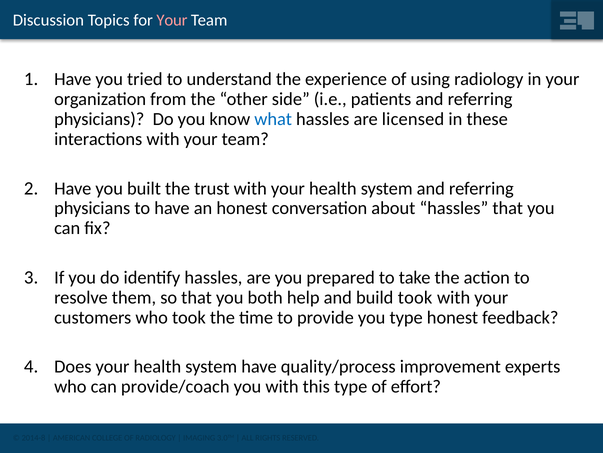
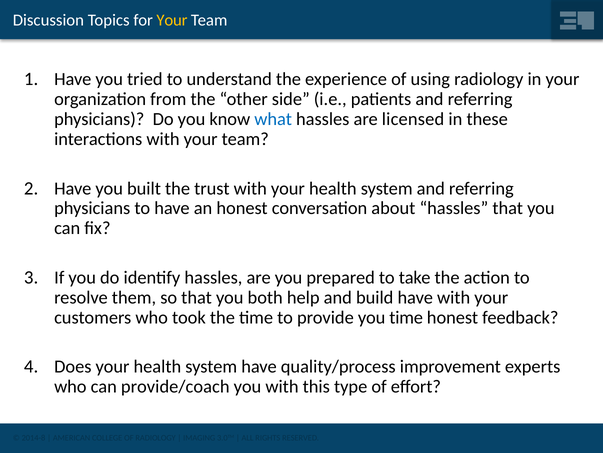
Your at (172, 20) colour: pink -> yellow
build took: took -> have
you type: type -> time
